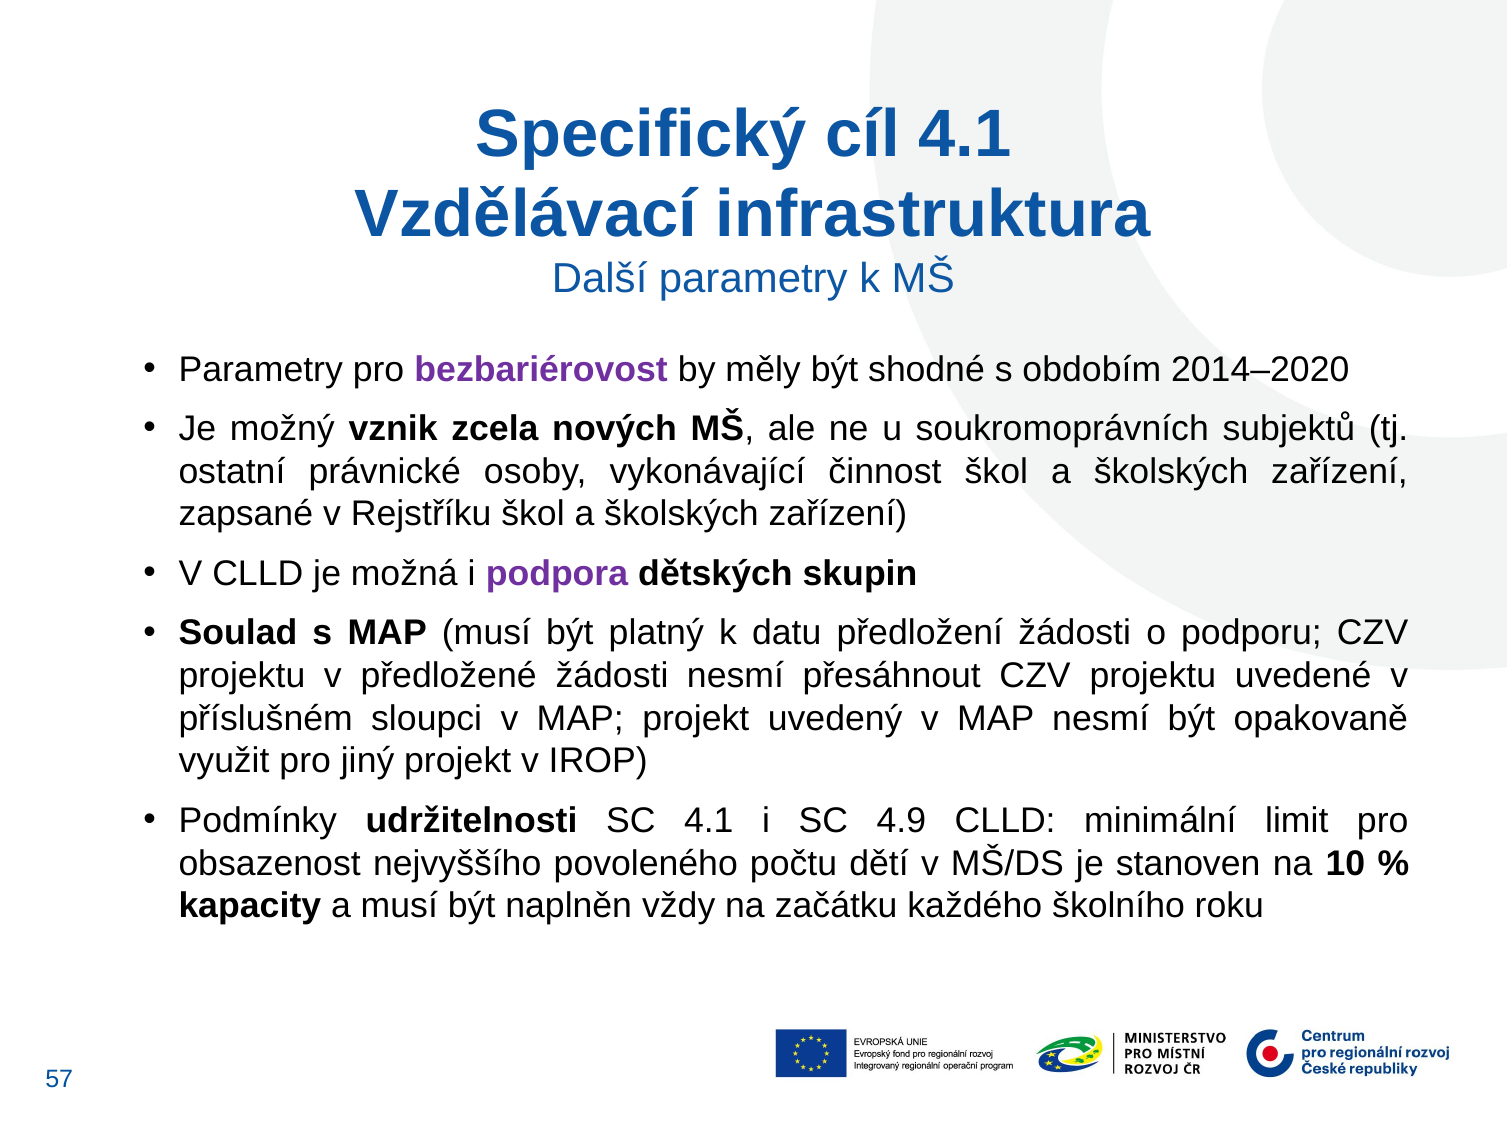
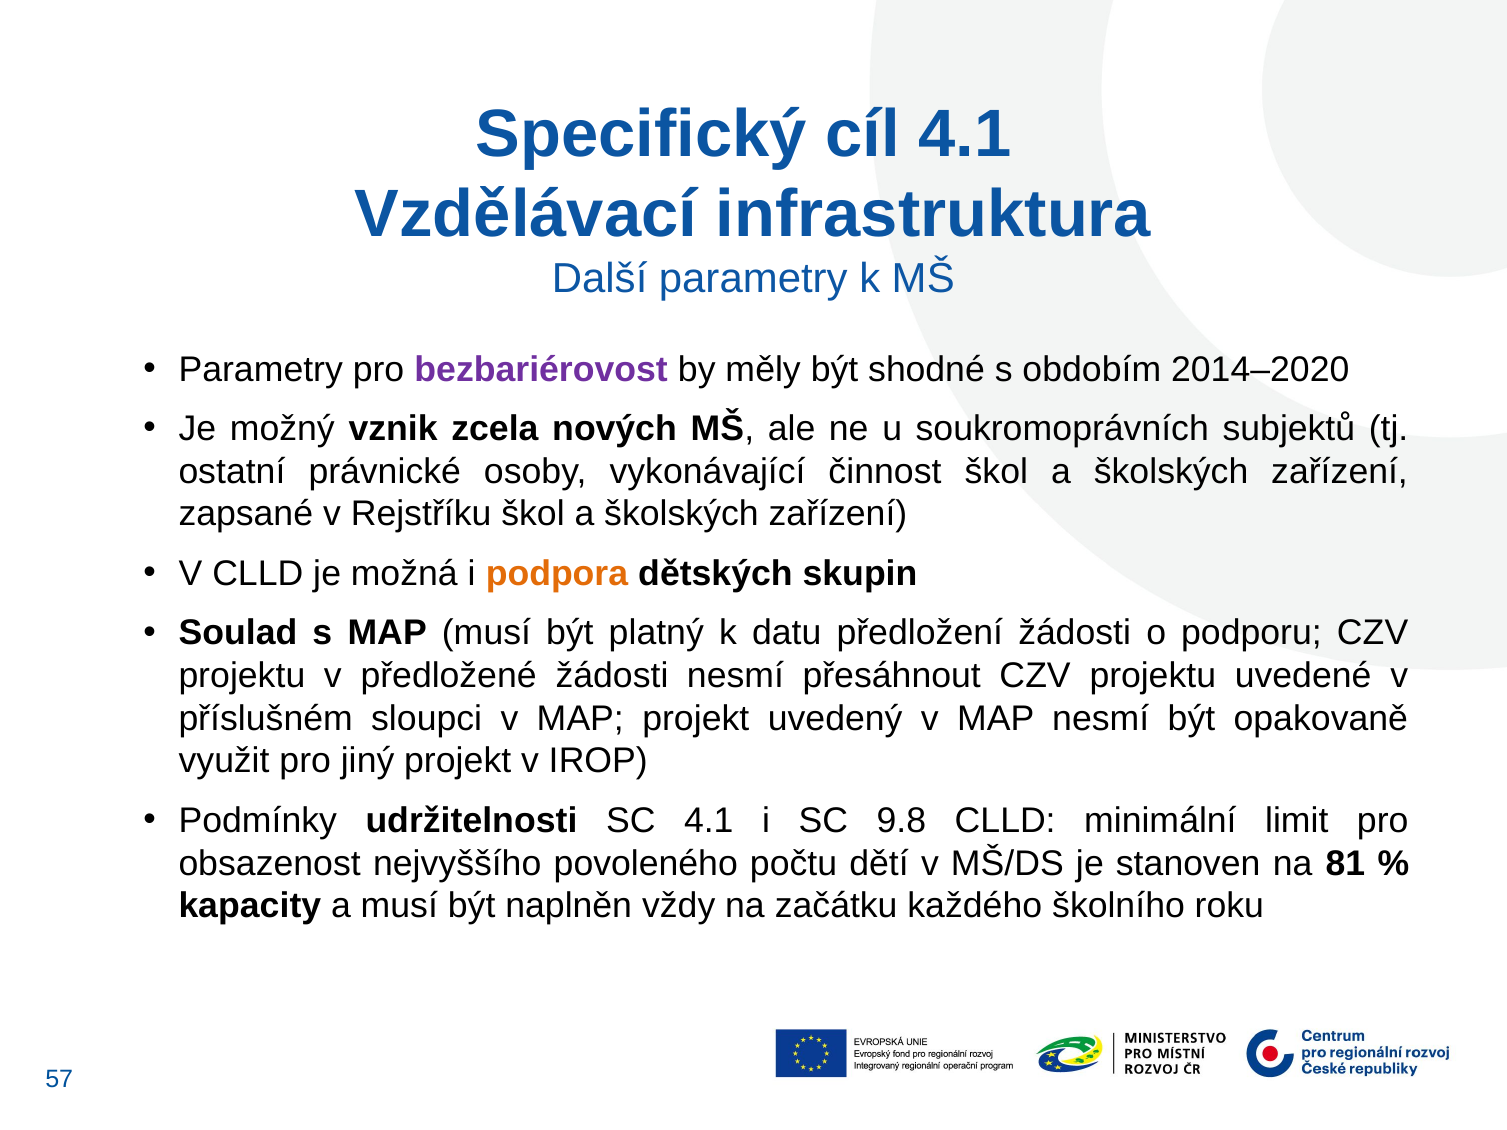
podpora colour: purple -> orange
4.9: 4.9 -> 9.8
10: 10 -> 81
